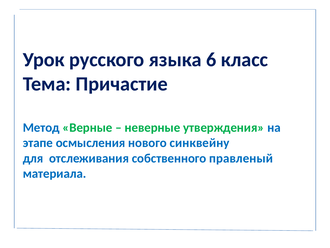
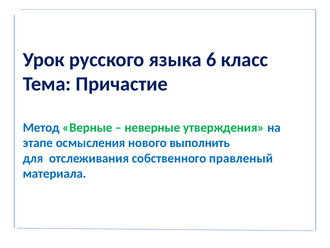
синквейну: синквейну -> выполнить
